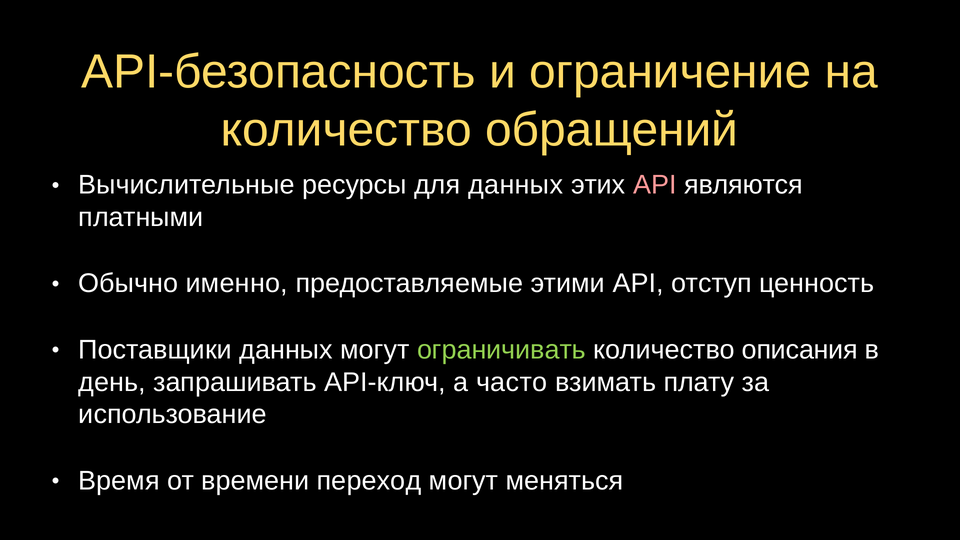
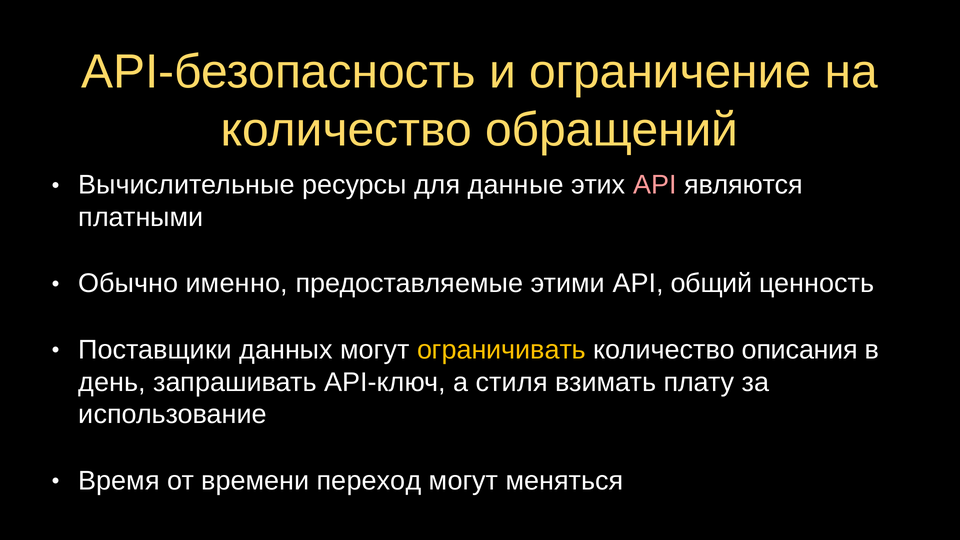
для данных: данных -> данные
отступ: отступ -> общий
ограничивать colour: light green -> yellow
часто: часто -> стиля
